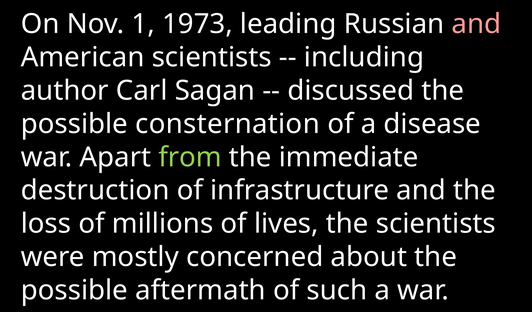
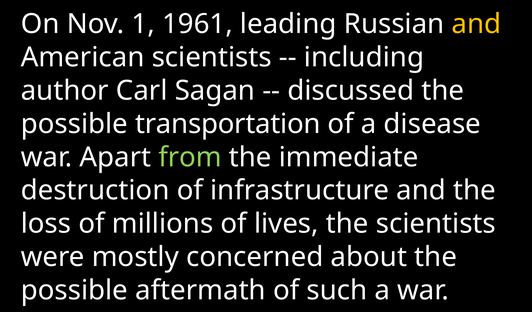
1973: 1973 -> 1961
and at (476, 24) colour: pink -> yellow
consternation: consternation -> transportation
